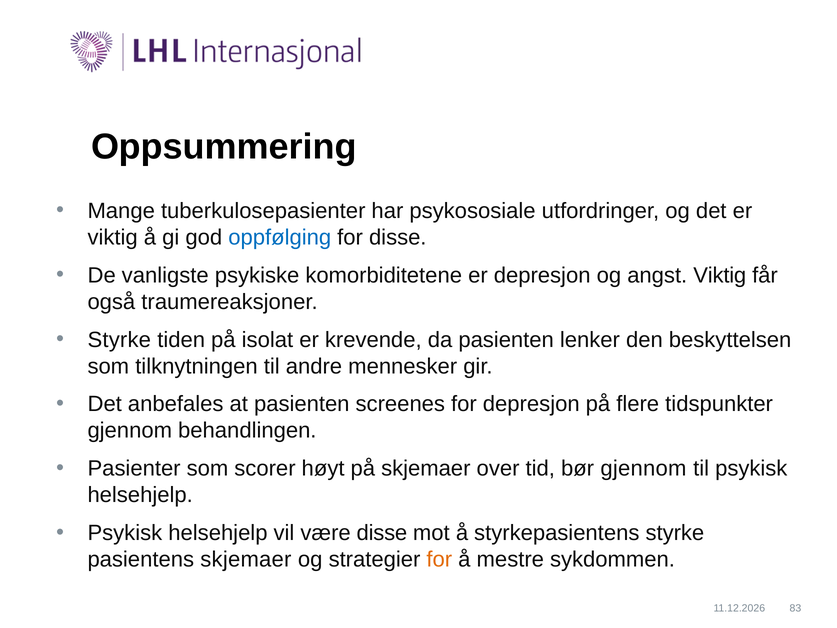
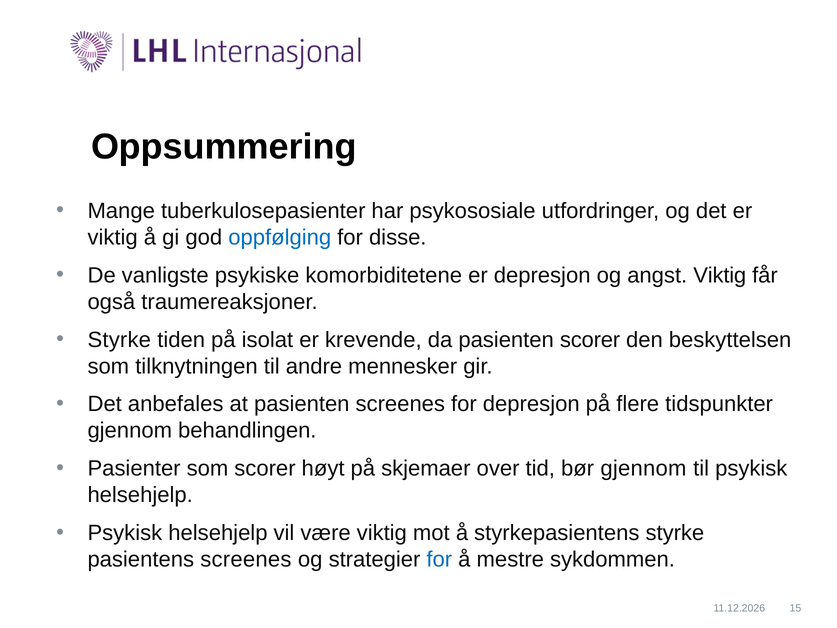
pasienten lenker: lenker -> scorer
være disse: disse -> viktig
pasientens skjemaer: skjemaer -> screenes
for at (439, 559) colour: orange -> blue
83: 83 -> 15
